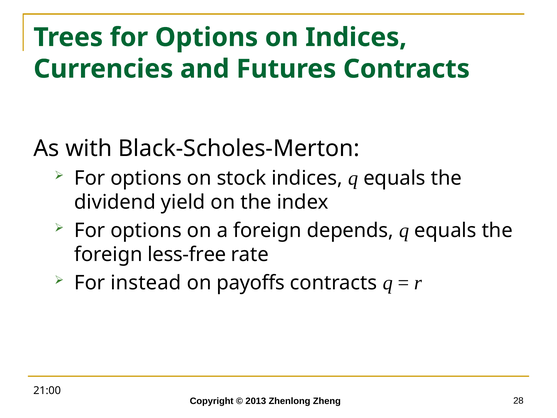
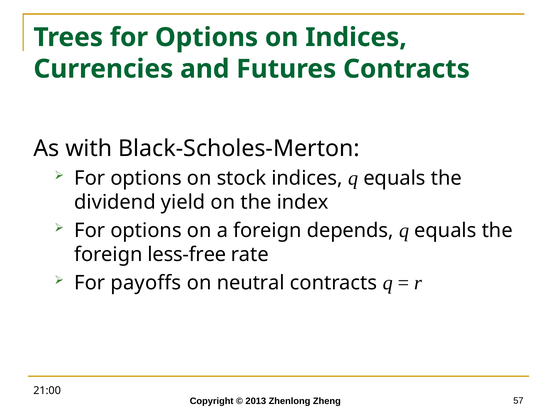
instead: instead -> payoffs
payoffs: payoffs -> neutral
28: 28 -> 57
